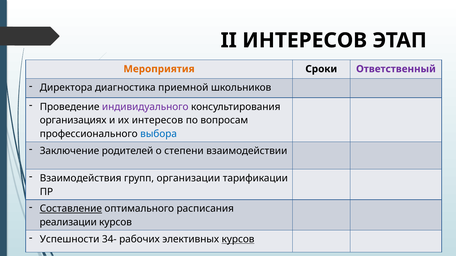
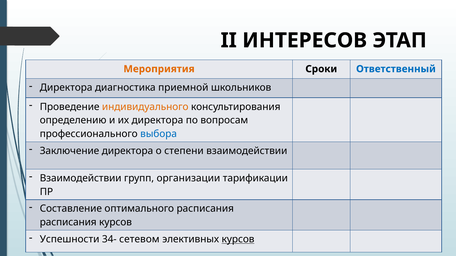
Ответственный colour: purple -> blue
индивидуального colour: purple -> orange
организациях: организациях -> определению
их интересов: интересов -> директора
Заключение родителей: родителей -> директора
Взаимодействия at (81, 179): Взаимодействия -> Взаимодействии
Составление underline: present -> none
реализации at (68, 223): реализации -> расписания
рабочих: рабочих -> сетевом
